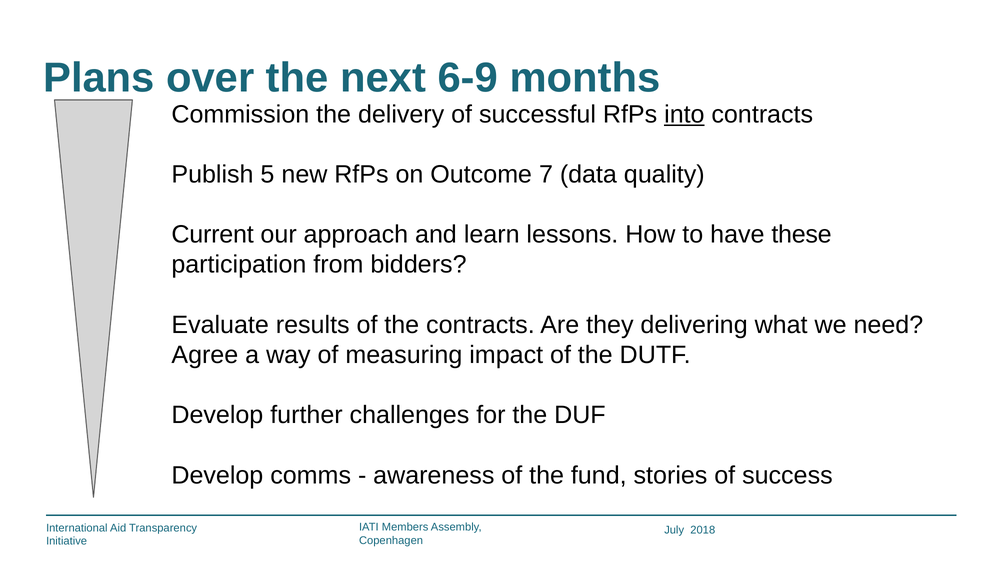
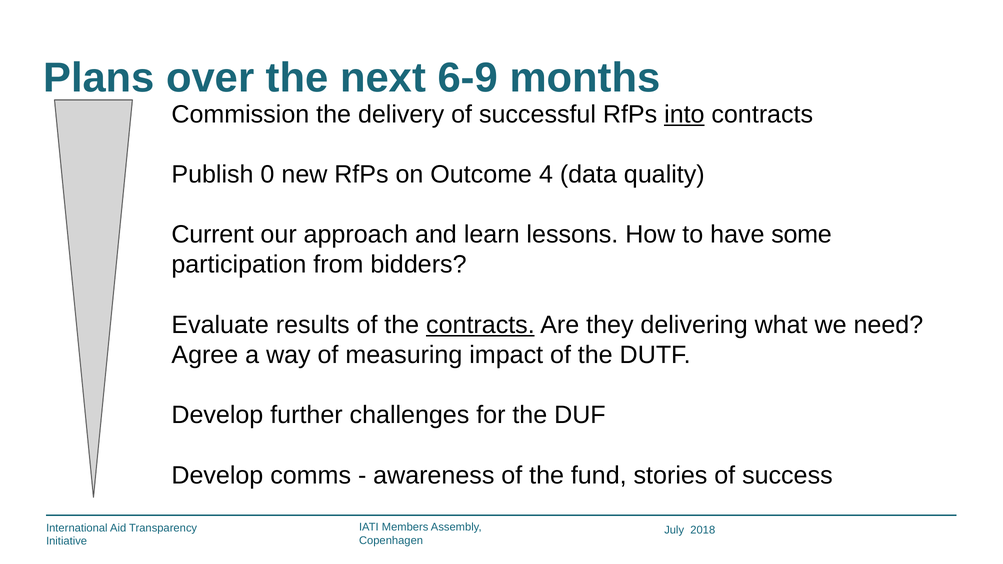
5: 5 -> 0
7: 7 -> 4
these: these -> some
contracts at (480, 325) underline: none -> present
